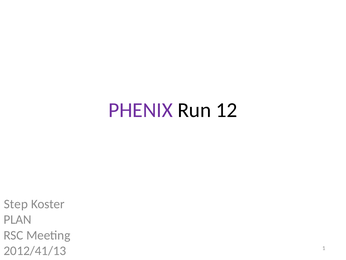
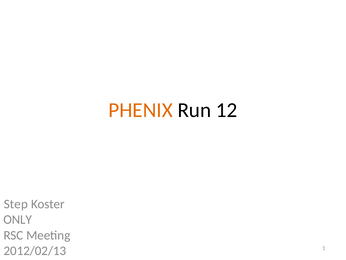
PHENIX colour: purple -> orange
PLAN: PLAN -> ONLY
2012/41/13: 2012/41/13 -> 2012/02/13
